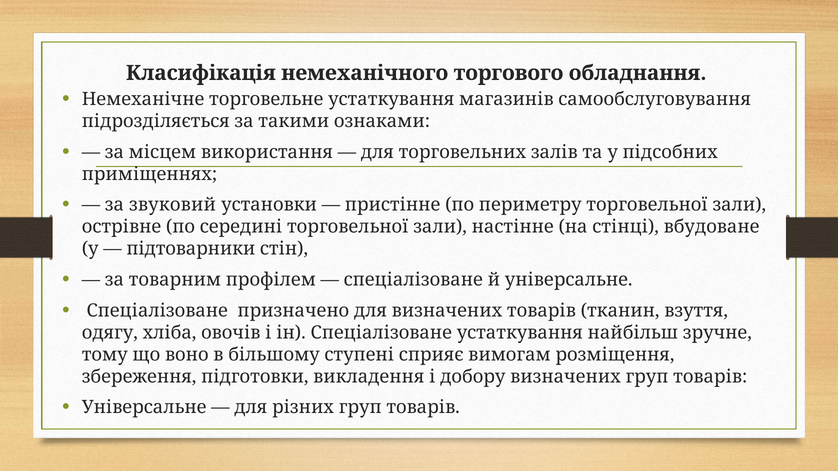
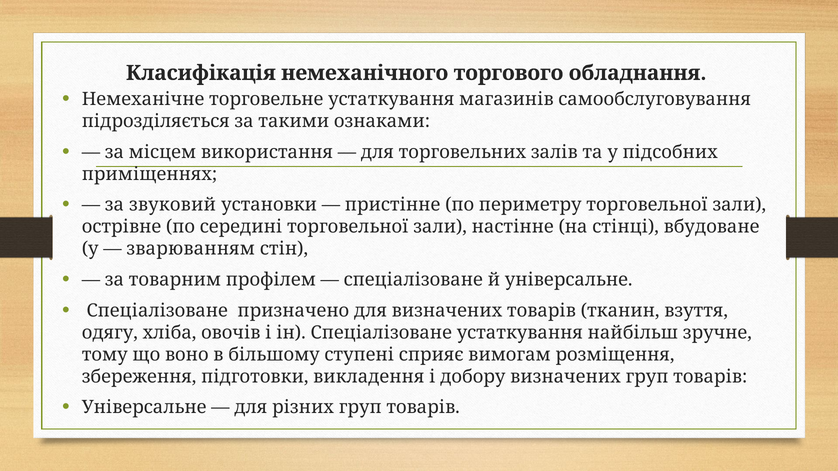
підтоварники: підтоварники -> зварюванням
